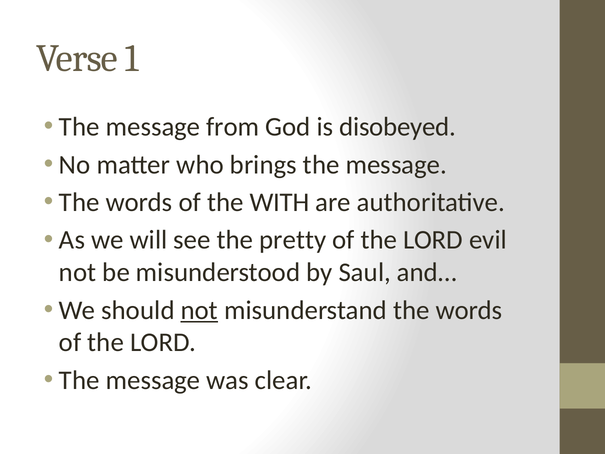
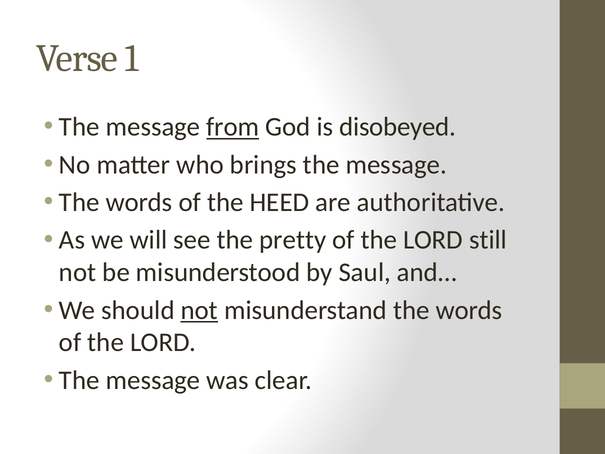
from underline: none -> present
WITH: WITH -> HEED
evil: evil -> still
